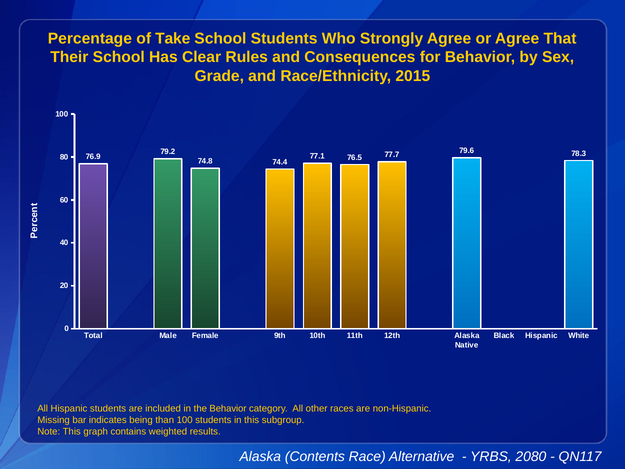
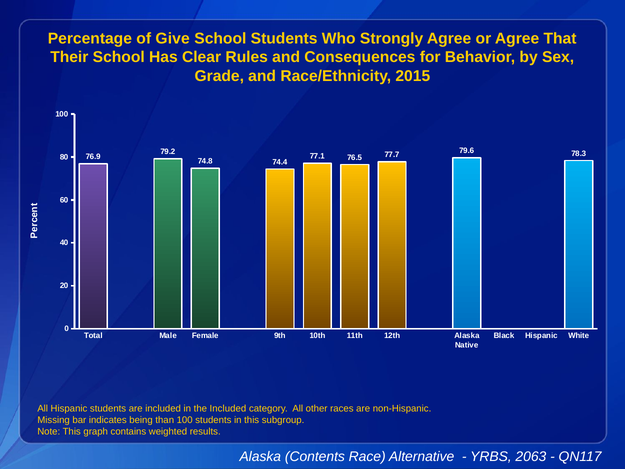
Take: Take -> Give
the Behavior: Behavior -> Included
2080: 2080 -> 2063
